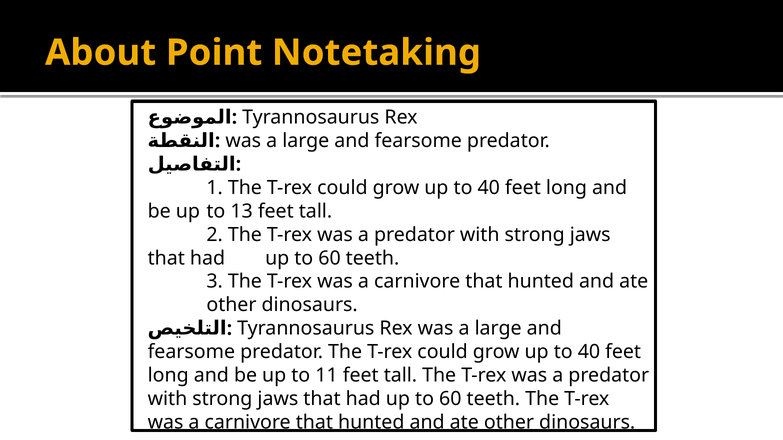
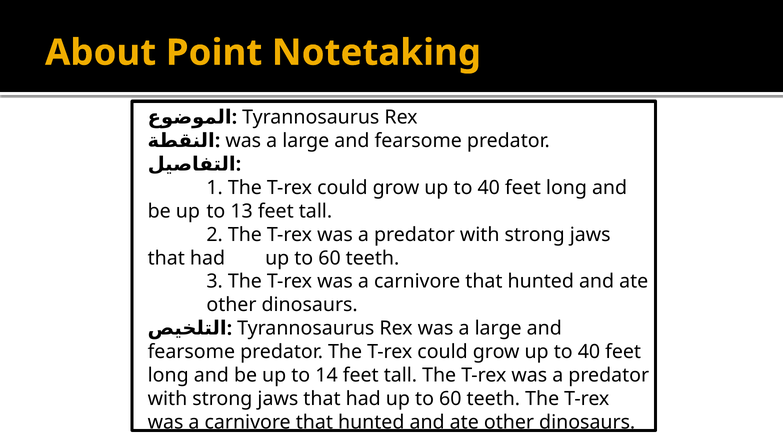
11: 11 -> 14
